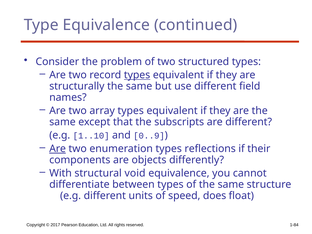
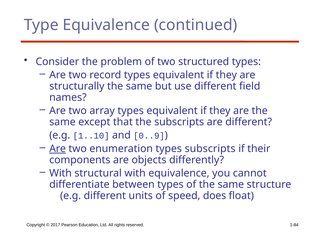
types at (137, 75) underline: present -> none
types reflections: reflections -> subscripts
structural void: void -> with
